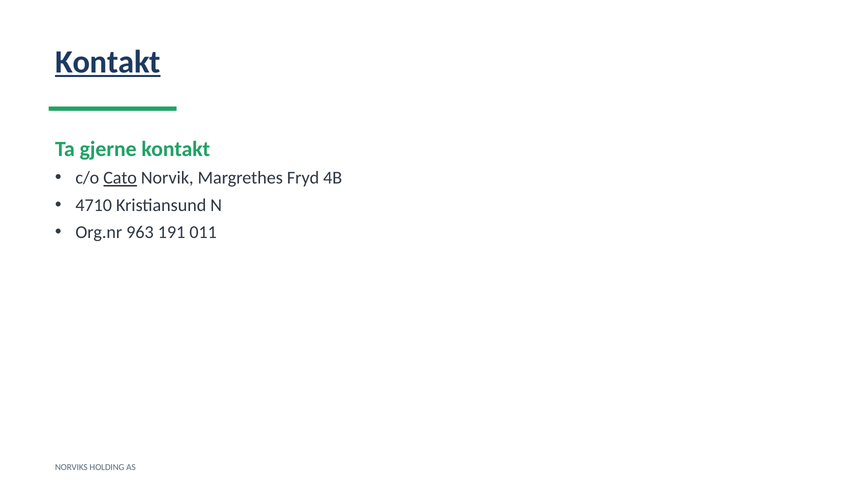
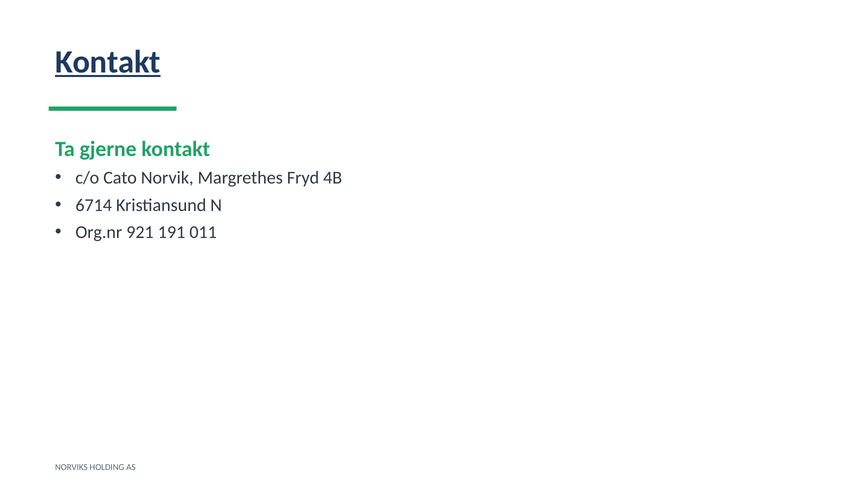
Cato underline: present -> none
4710: 4710 -> 6714
963: 963 -> 921
